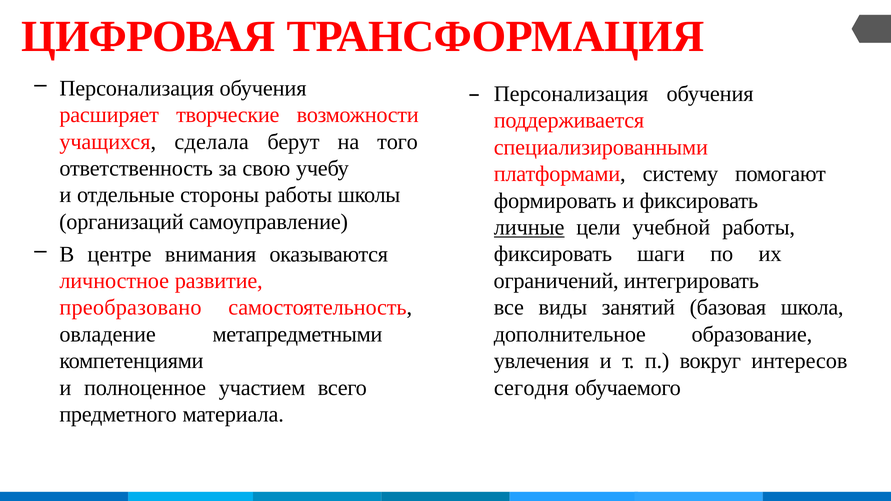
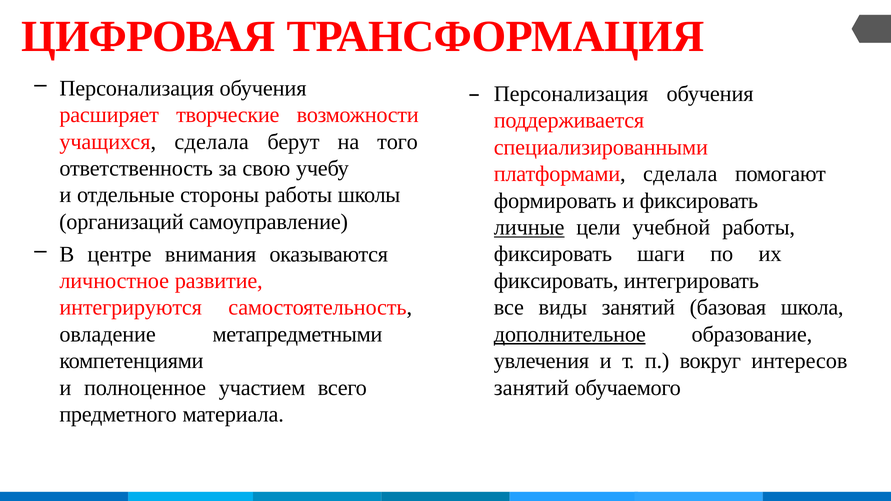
платформами систему: систему -> сделала
ограничений at (556, 281): ограничений -> фиксировать
преобразовано: преобразовано -> интегрируются
дополнительное underline: none -> present
сегодня at (531, 388): сегодня -> занятий
